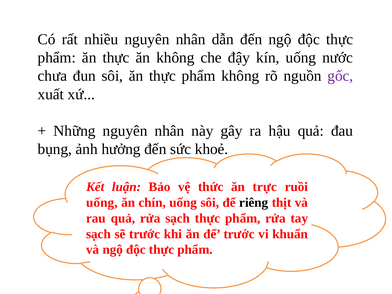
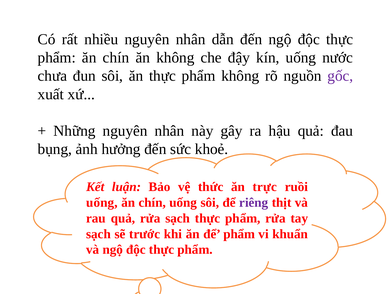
phẩm ăn thực: thực -> chín
riêng colour: black -> purple
để trước: trước -> phẩm
